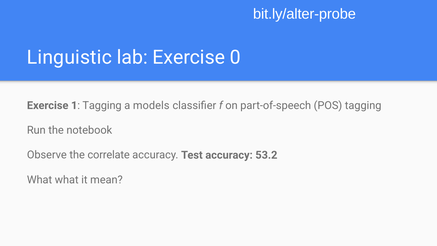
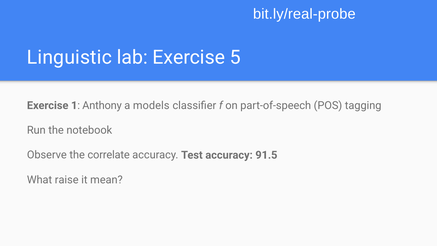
bit.ly/alter-probe: bit.ly/alter-probe -> bit.ly/real-probe
0: 0 -> 5
1 Tagging: Tagging -> Anthony
53.2: 53.2 -> 91.5
What what: what -> raise
